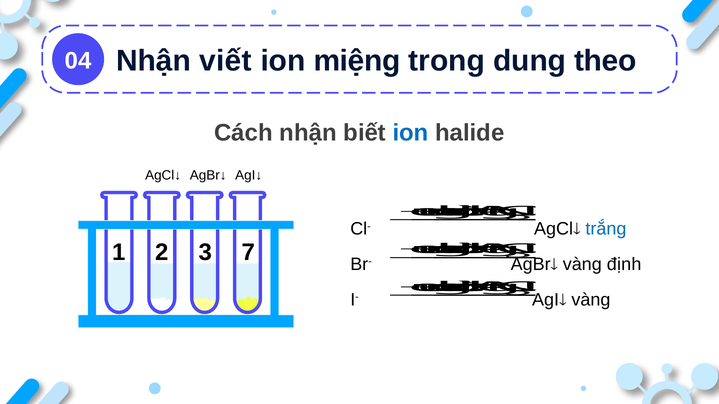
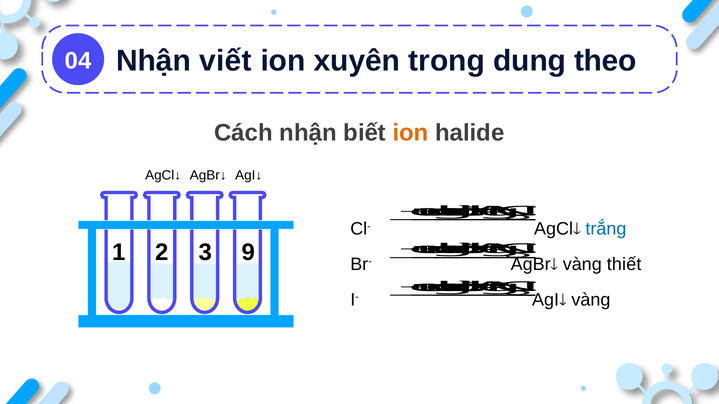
miệng: miệng -> xuyên
ion at (411, 133) colour: blue -> orange
7: 7 -> 9
định: định -> thiết
